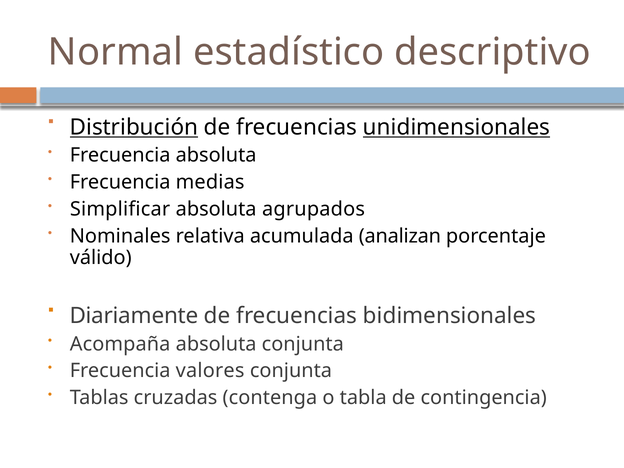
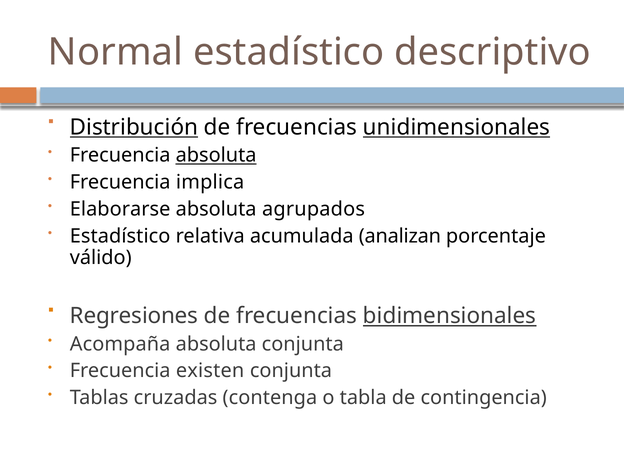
absoluta at (216, 155) underline: none -> present
medias: medias -> implica
Simplificar: Simplificar -> Elaborarse
Nominales at (120, 236): Nominales -> Estadístico
Diariamente: Diariamente -> Regresiones
bidimensionales underline: none -> present
valores: valores -> existen
